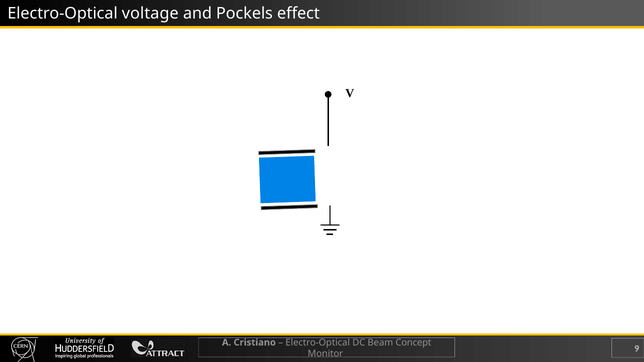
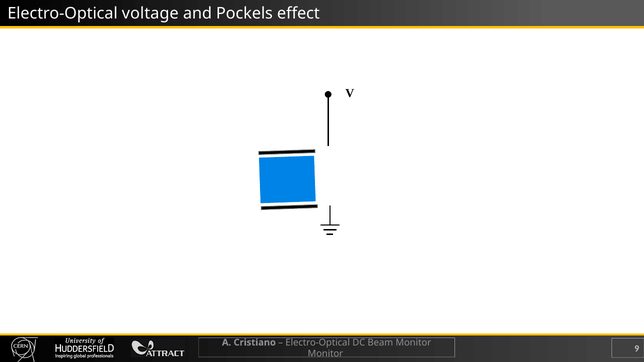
Beam Concept: Concept -> Monitor
